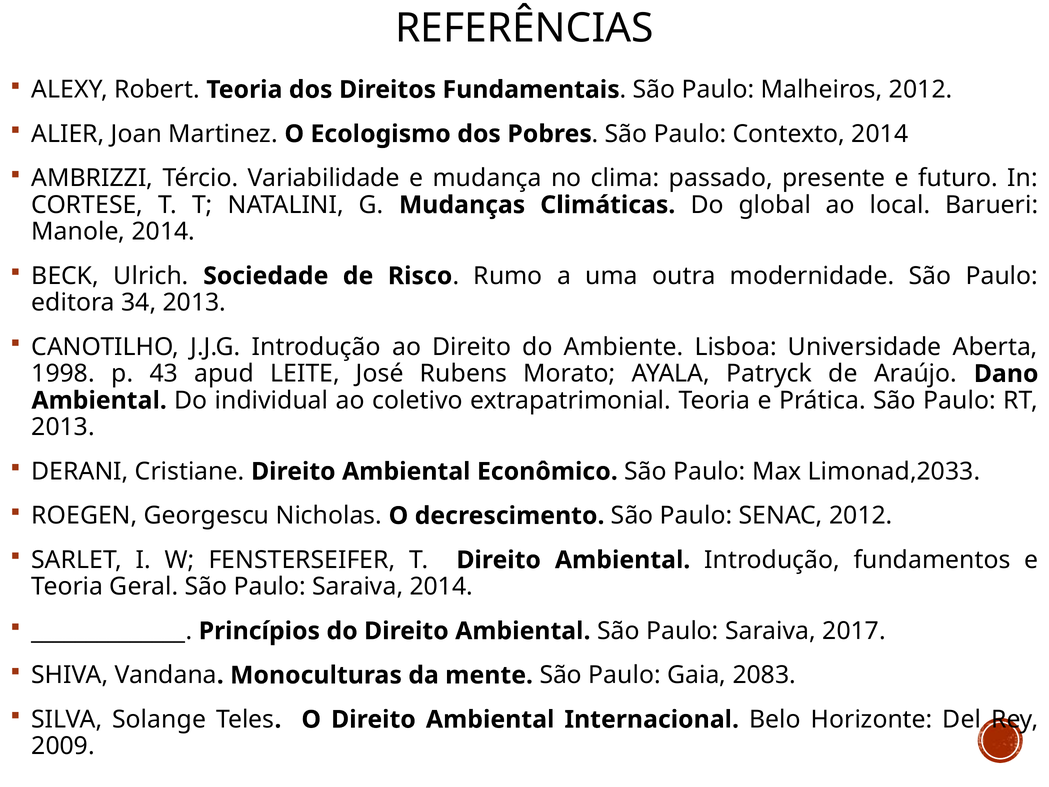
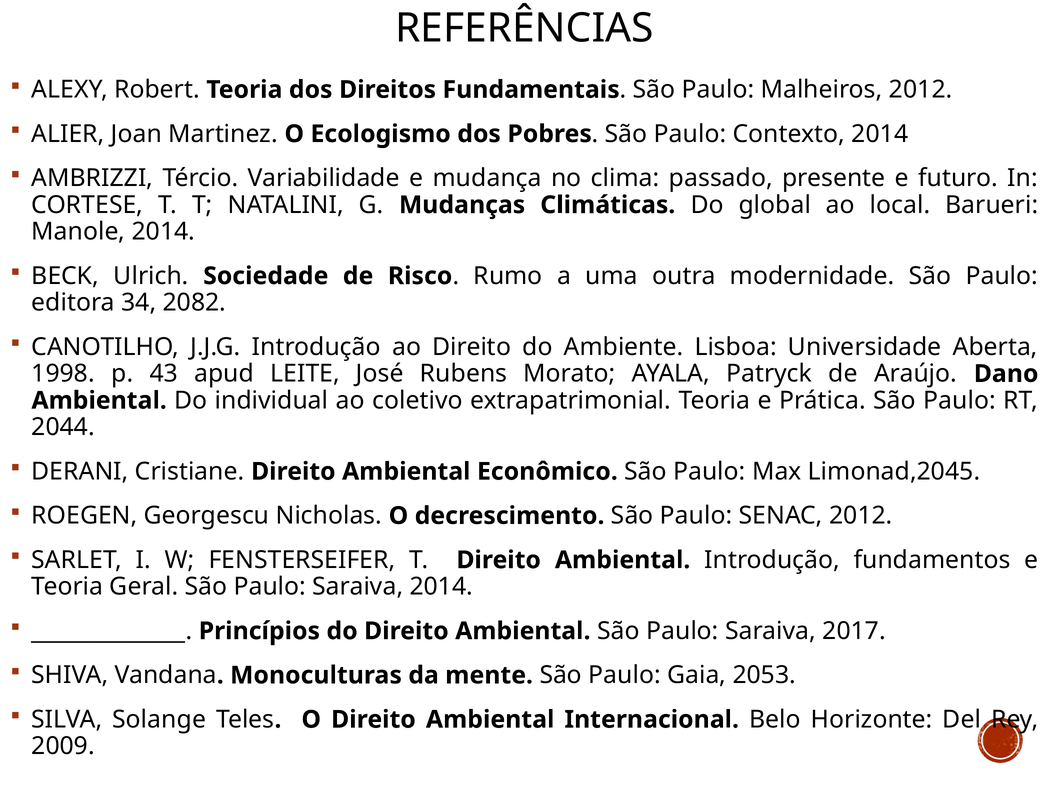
34 2013: 2013 -> 2082
2013 at (63, 427): 2013 -> 2044
Limonad,2033: Limonad,2033 -> Limonad,2045
2083: 2083 -> 2053
